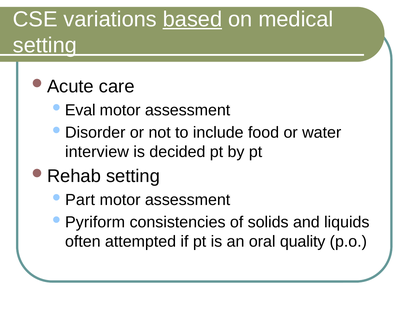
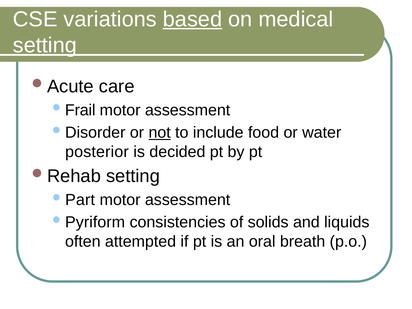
Eval: Eval -> Frail
not underline: none -> present
interview: interview -> posterior
quality: quality -> breath
